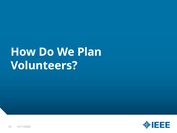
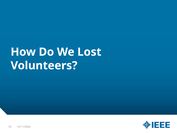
Plan: Plan -> Lost
